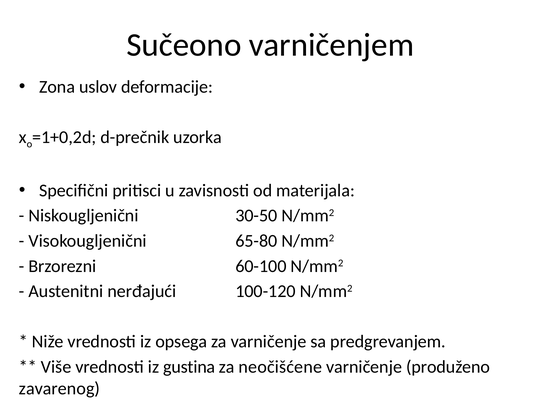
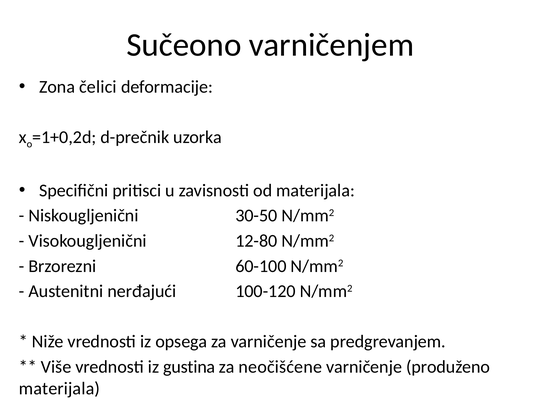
uslov: uslov -> čelici
65-80: 65-80 -> 12-80
zavarenog at (59, 389): zavarenog -> materijala
